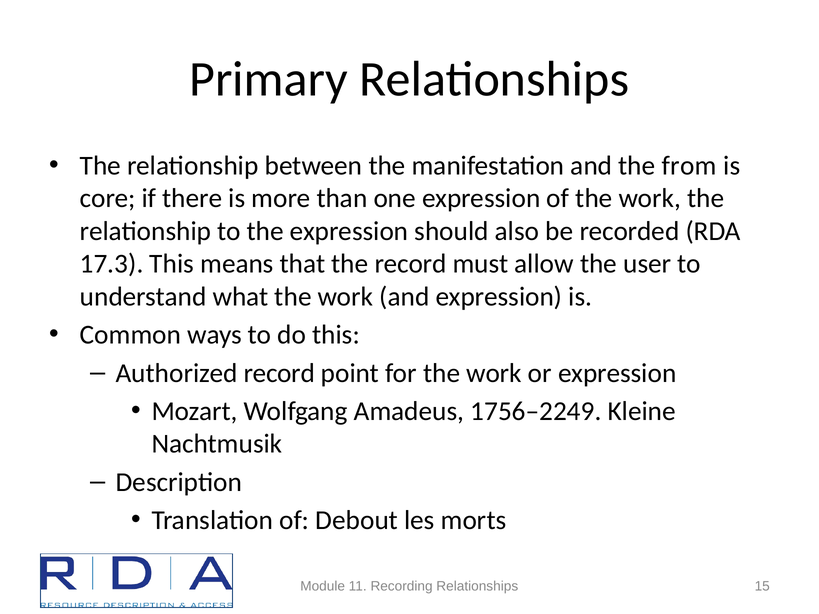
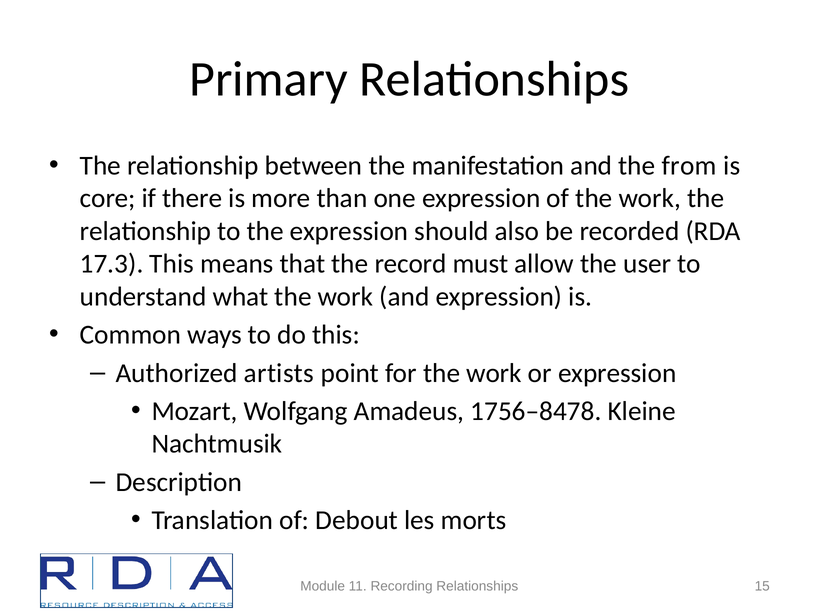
Authorized record: record -> artists
1756–2249: 1756–2249 -> 1756–8478
